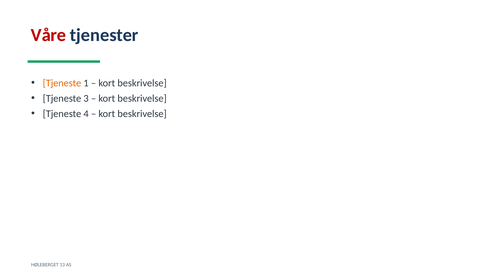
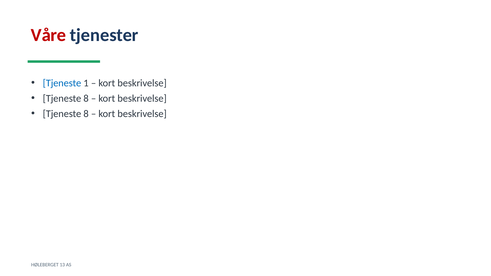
Tjeneste at (62, 83) colour: orange -> blue
3 at (86, 99): 3 -> 8
4 at (86, 114): 4 -> 8
